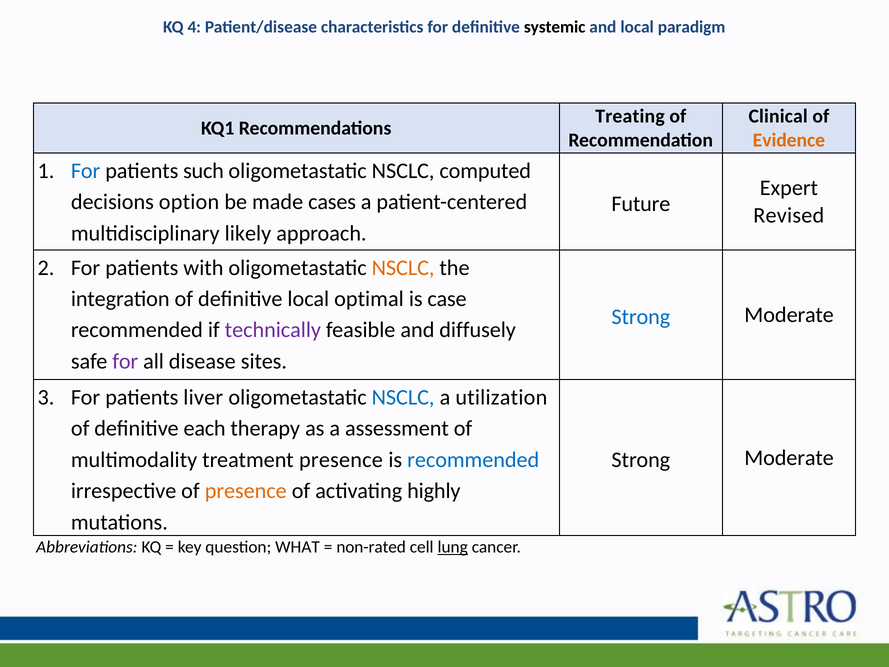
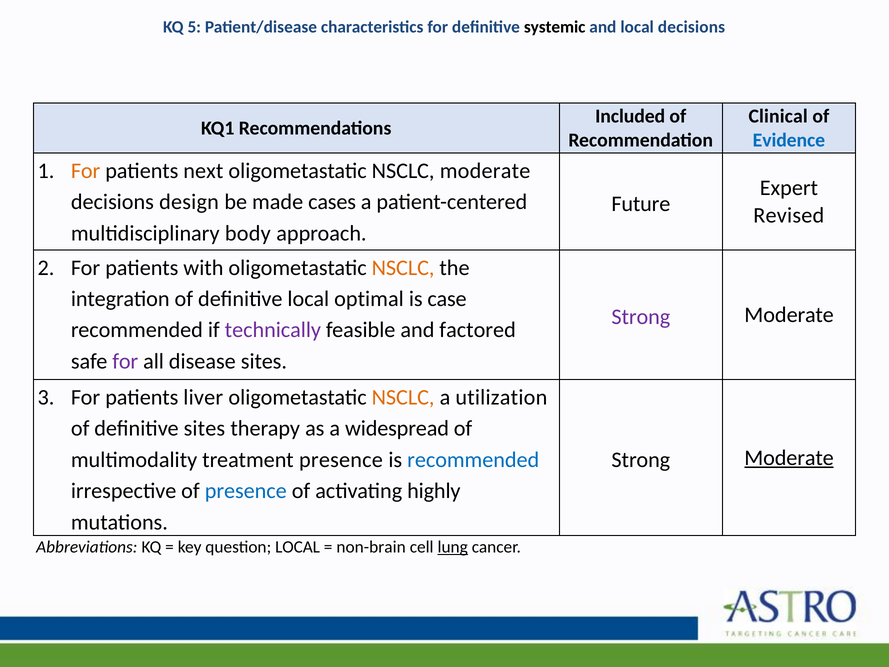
4: 4 -> 5
local paradigm: paradigm -> decisions
Treating: Treating -> Included
Evidence colour: orange -> blue
For at (86, 171) colour: blue -> orange
such: such -> next
NSCLC computed: computed -> moderate
option: option -> design
likely: likely -> body
Strong at (641, 317) colour: blue -> purple
diffusely: diffusely -> factored
NSCLC at (403, 397) colour: blue -> orange
definitive each: each -> sites
assessment: assessment -> widespread
Moderate at (789, 458) underline: none -> present
presence at (246, 491) colour: orange -> blue
question WHAT: WHAT -> LOCAL
non-rated: non-rated -> non-brain
